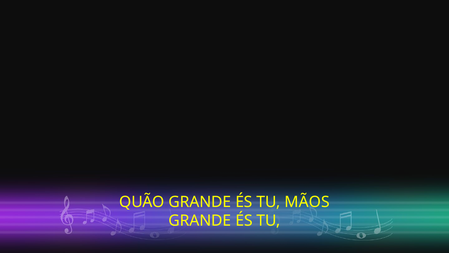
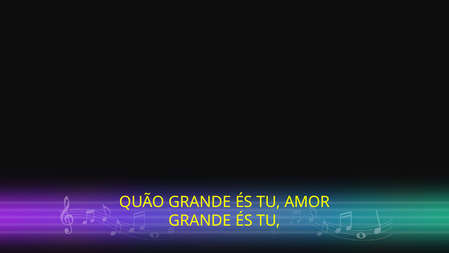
MÃOS: MÃOS -> AMOR
